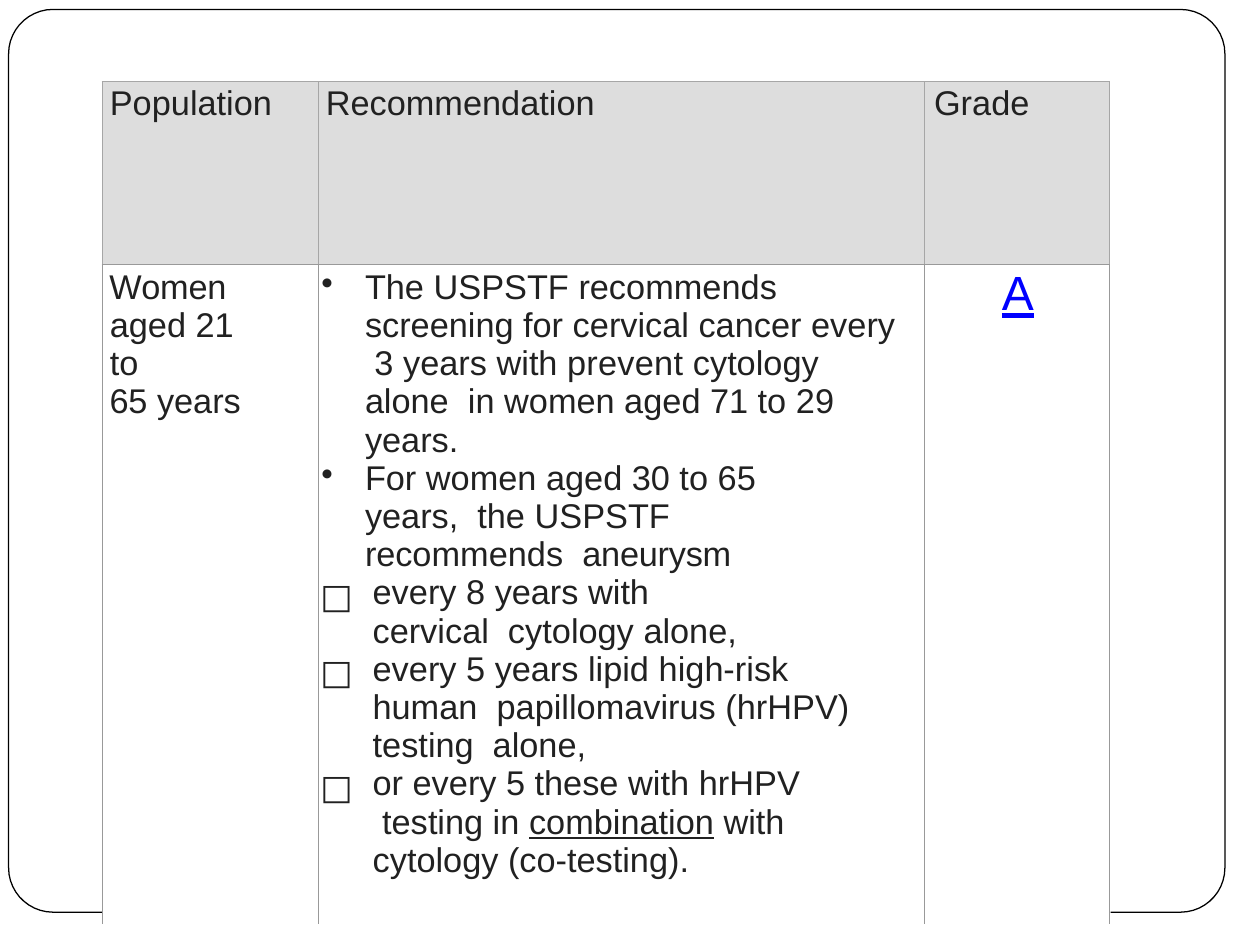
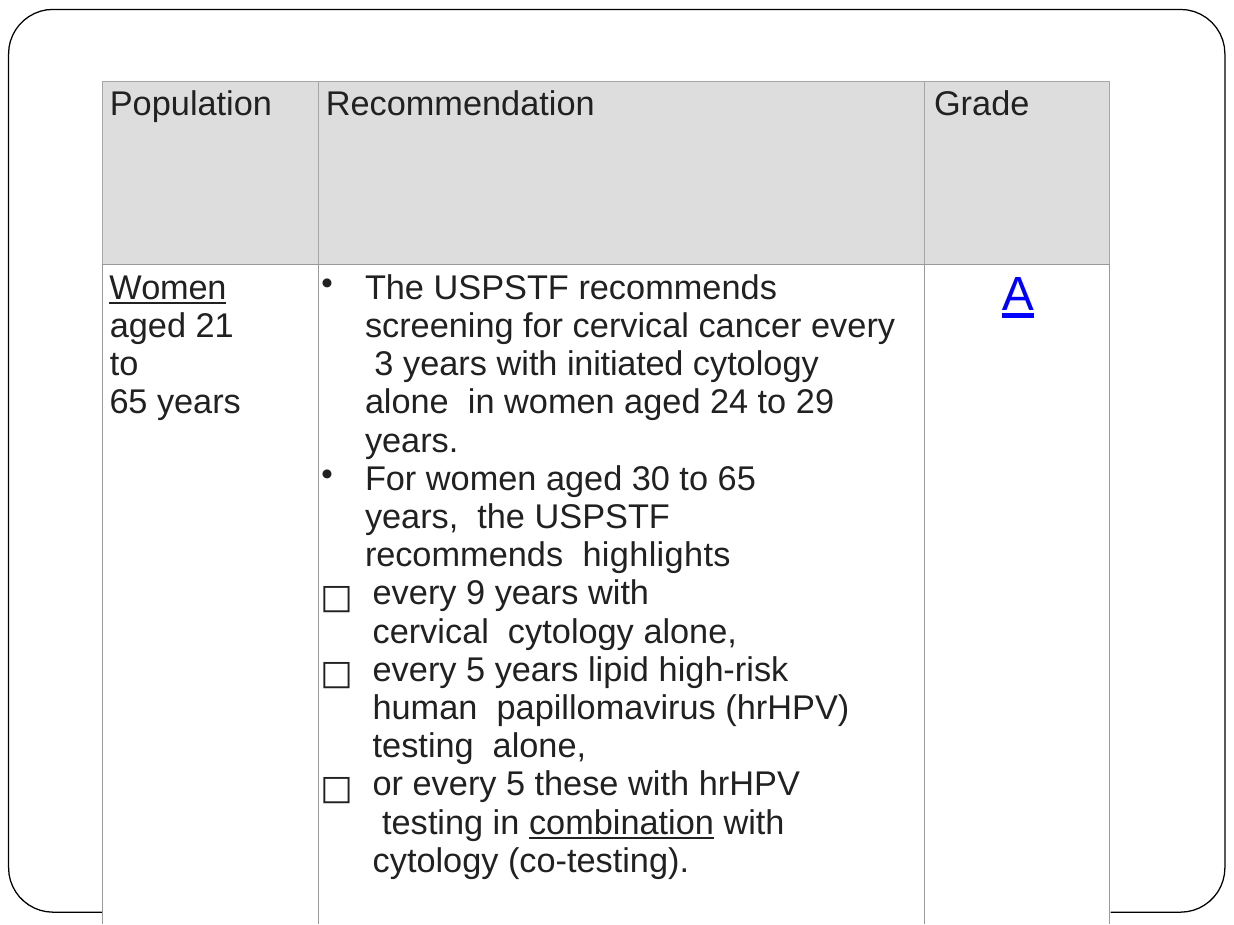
Women at (168, 288) underline: none -> present
prevent: prevent -> initiated
71: 71 -> 24
aneurysm: aneurysm -> highlights
8: 8 -> 9
